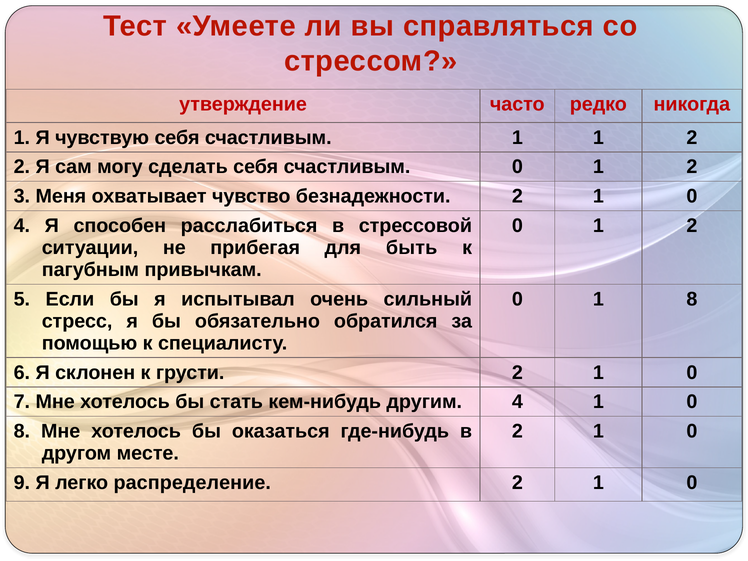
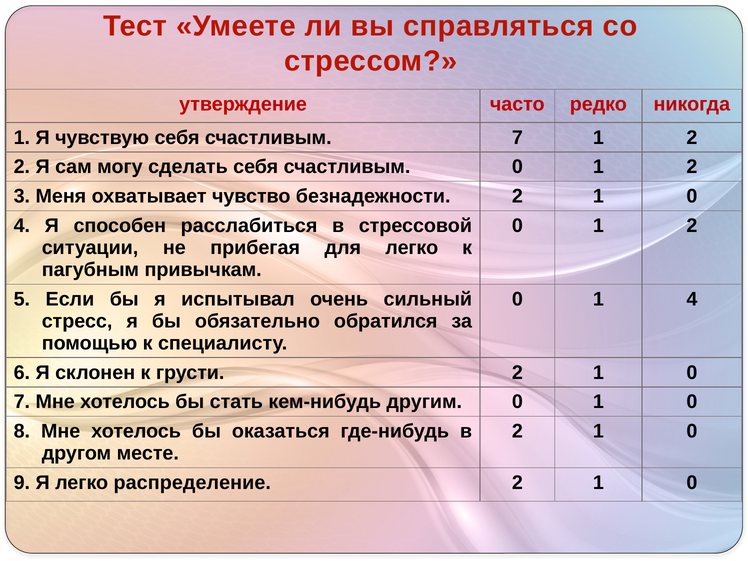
счастливым 1: 1 -> 7
для быть: быть -> легко
1 8: 8 -> 4
другим 4: 4 -> 0
